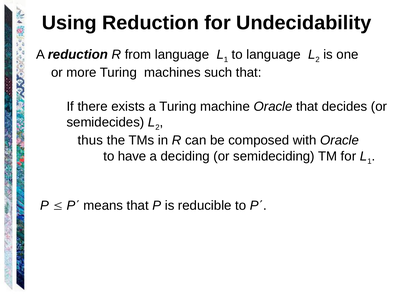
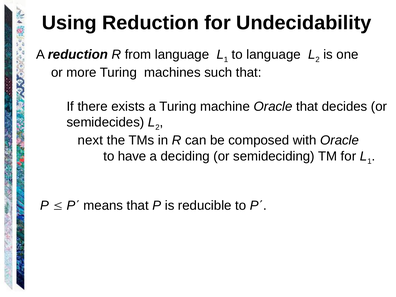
thus: thus -> next
